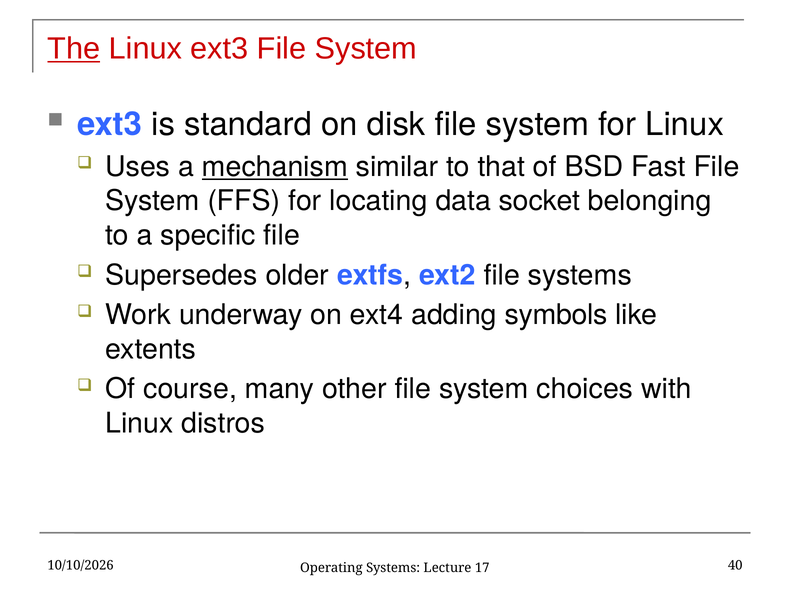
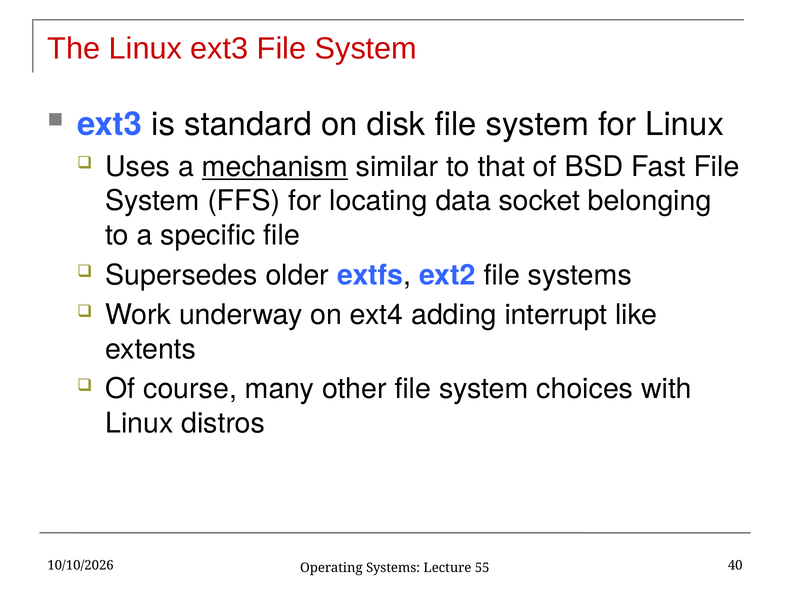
The underline: present -> none
symbols: symbols -> interrupt
17: 17 -> 55
